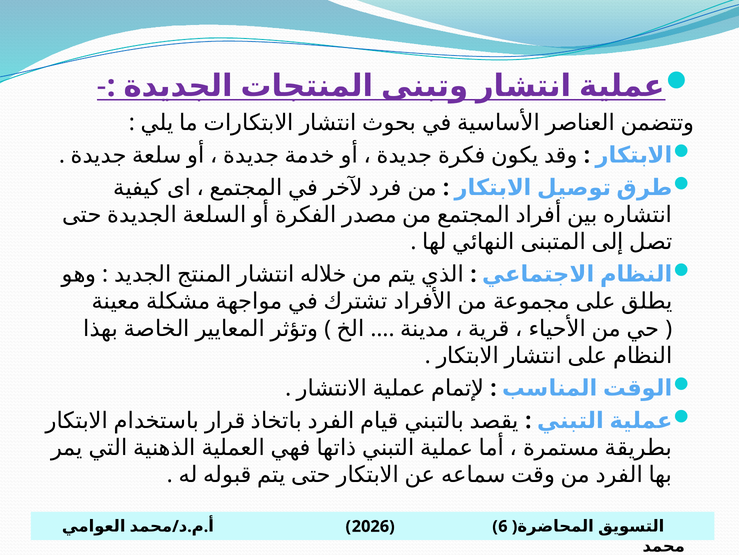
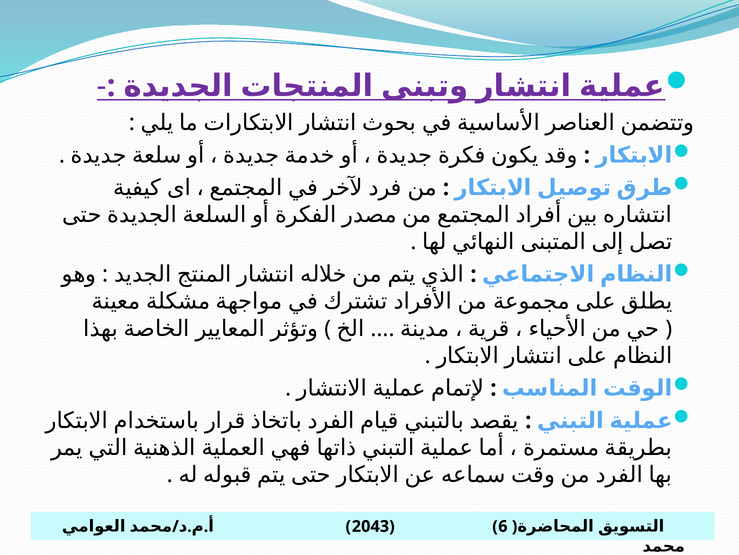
2026: 2026 -> 2043
